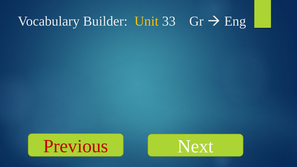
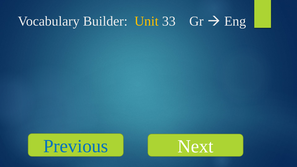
Previous colour: red -> blue
